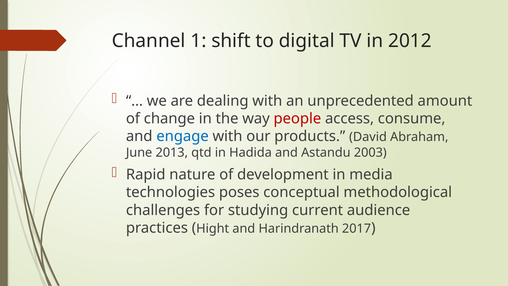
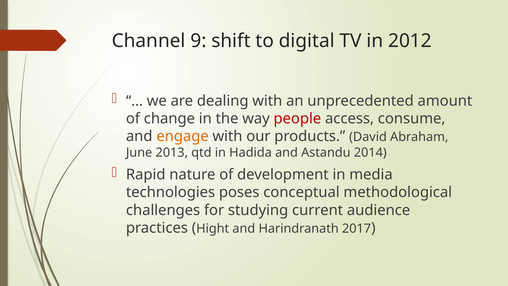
1: 1 -> 9
engage colour: blue -> orange
2003: 2003 -> 2014
